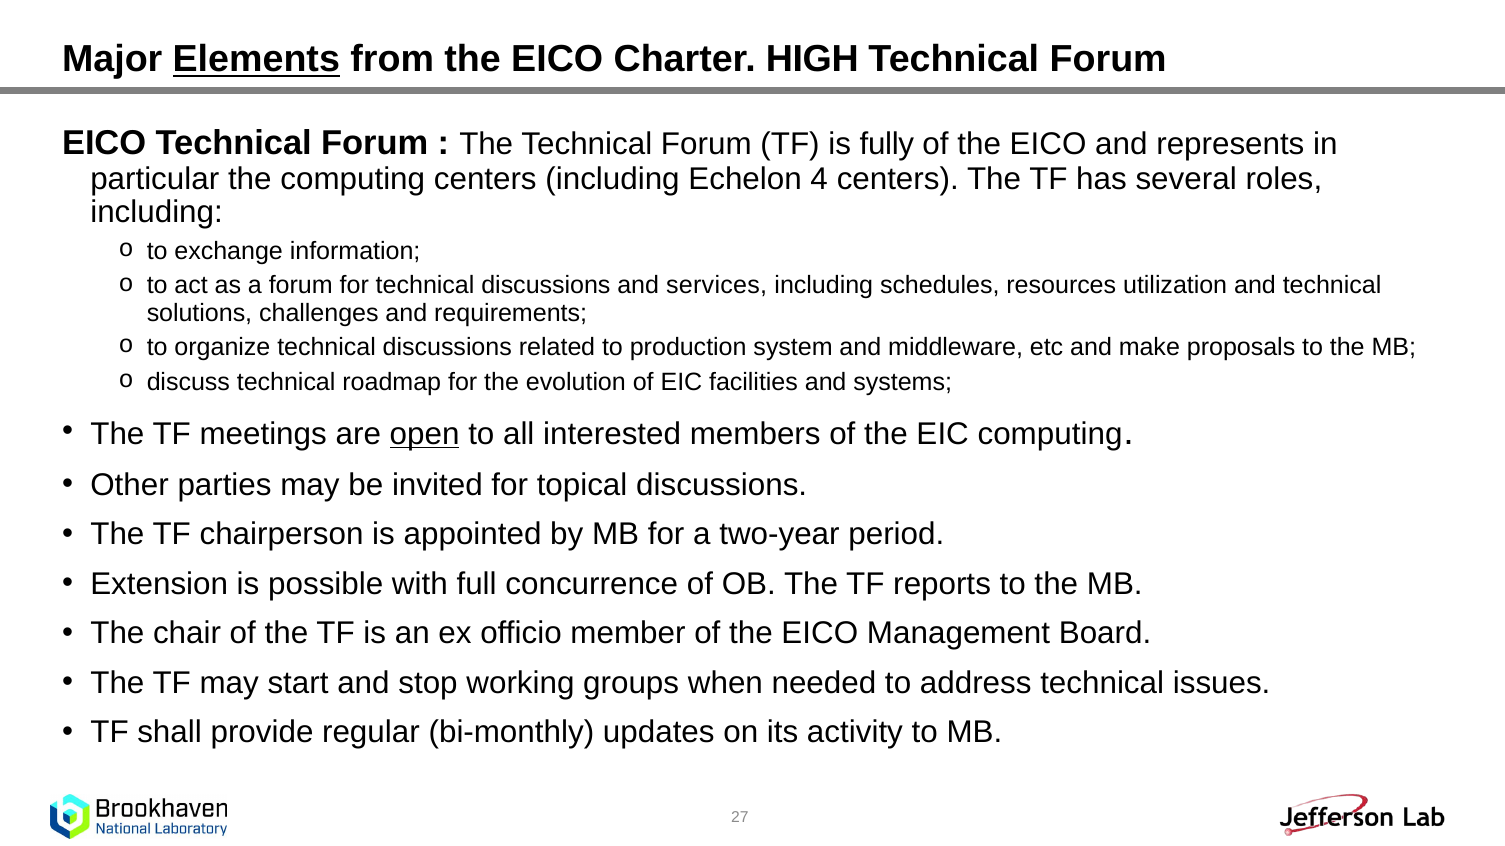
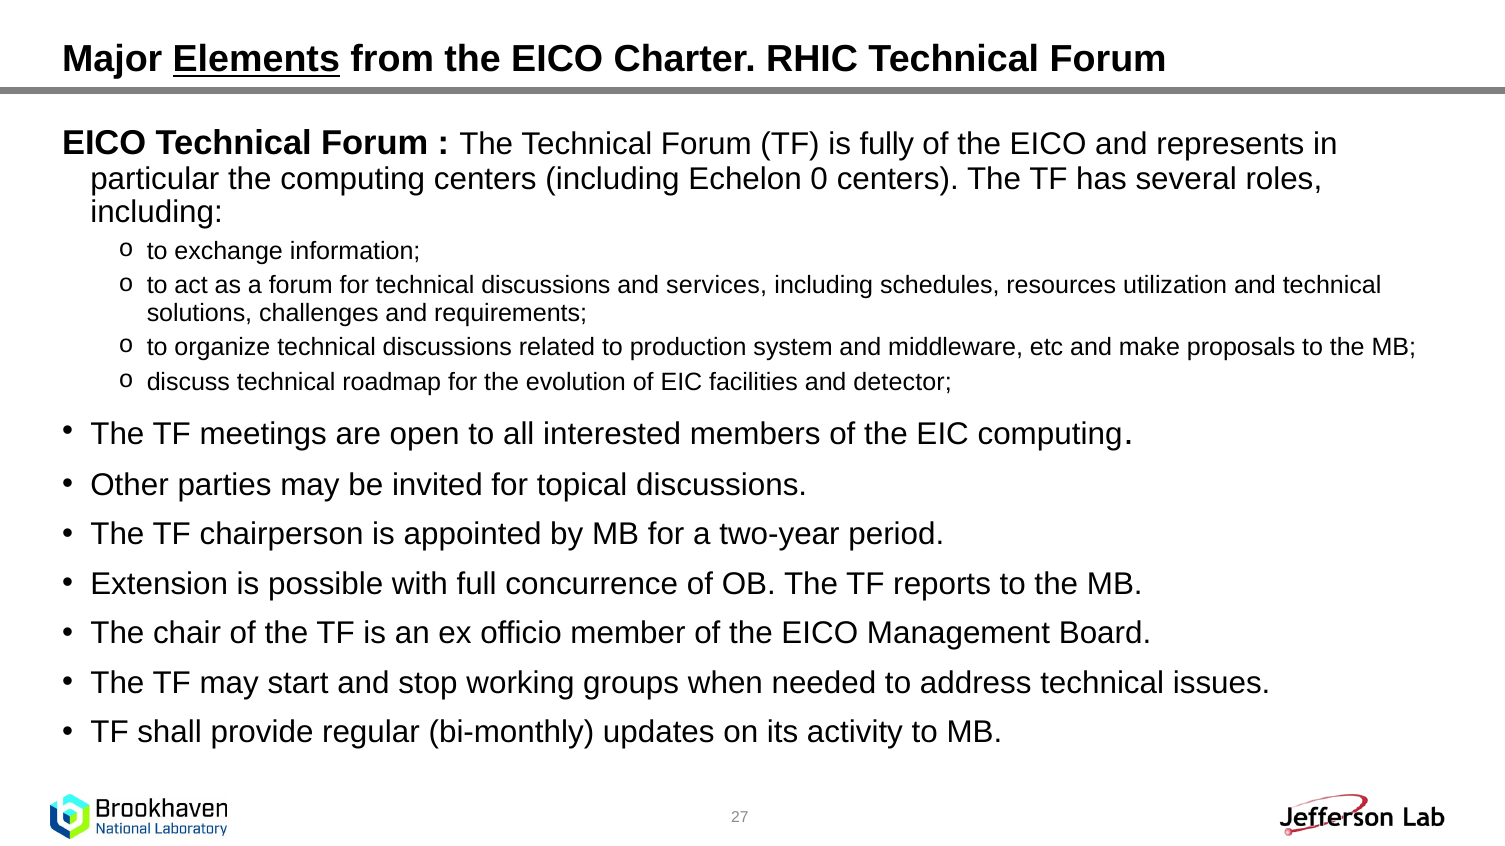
HIGH: HIGH -> RHIC
4: 4 -> 0
systems: systems -> detector
open underline: present -> none
